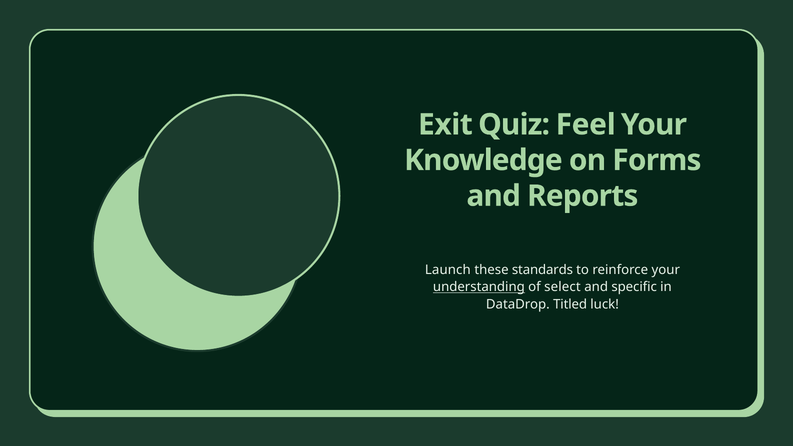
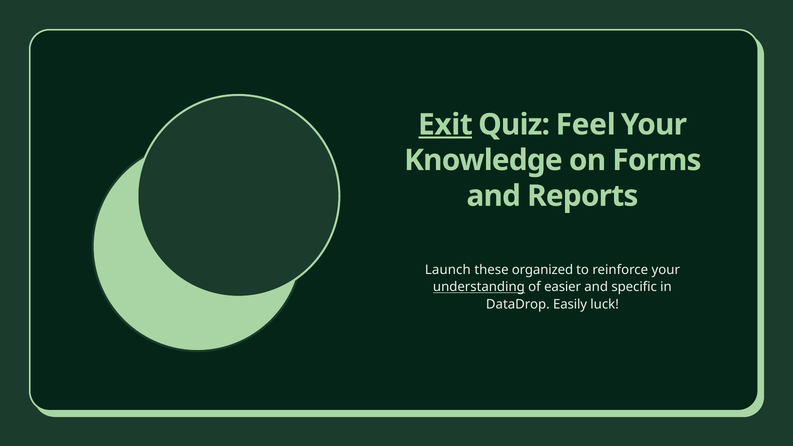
Exit underline: none -> present
standards: standards -> organized
select: select -> easier
Titled: Titled -> Easily
